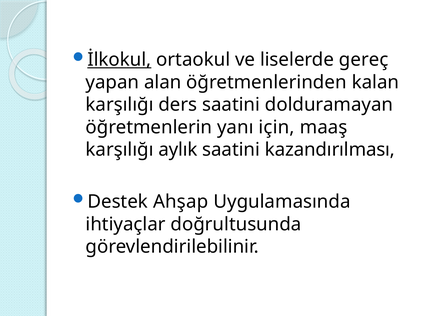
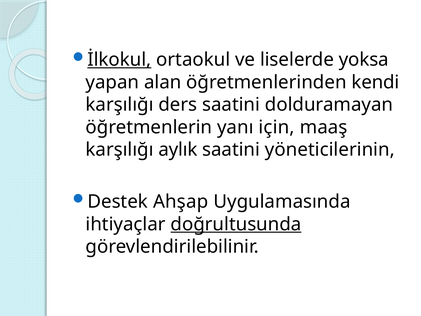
gereç: gereç -> yoksa
kalan: kalan -> kendi
kazandırılması: kazandırılması -> yöneticilerinin
doğrultusunda underline: none -> present
